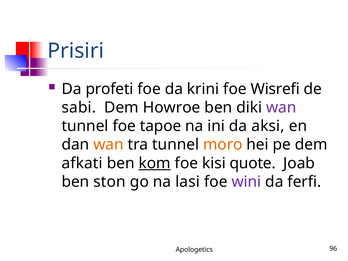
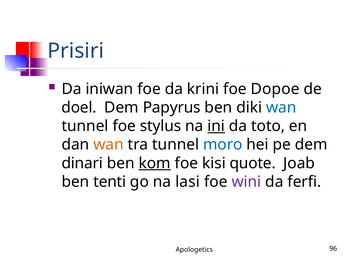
profeti: profeti -> iniwan
Wisrefi: Wisrefi -> Dopoe
sabi: sabi -> doel
Howroe: Howroe -> Papyrus
wan at (281, 107) colour: purple -> blue
tapoe: tapoe -> stylus
ini underline: none -> present
aksi: aksi -> toto
moro colour: orange -> blue
afkati: afkati -> dinari
ston: ston -> tenti
